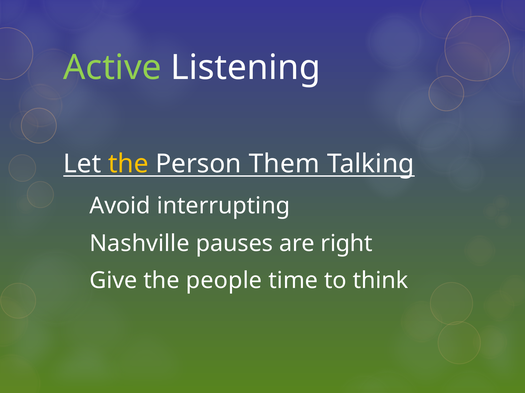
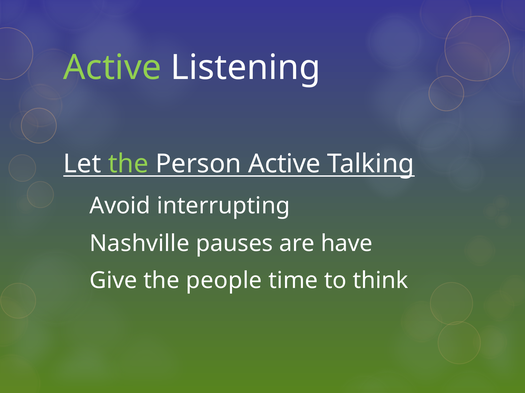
the at (128, 164) colour: yellow -> light green
Person Them: Them -> Active
right: right -> have
